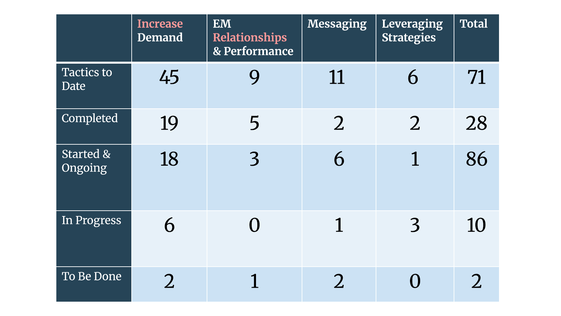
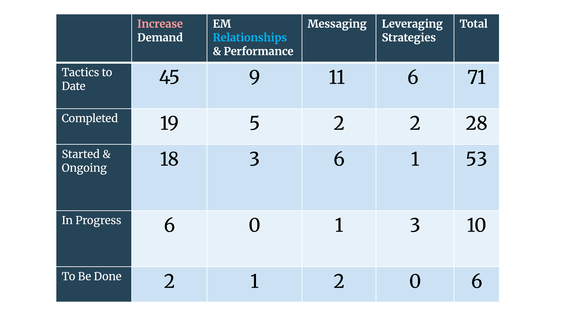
Relationships colour: pink -> light blue
86: 86 -> 53
0 2: 2 -> 6
